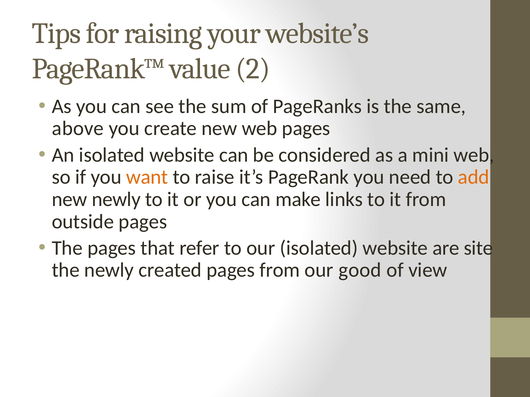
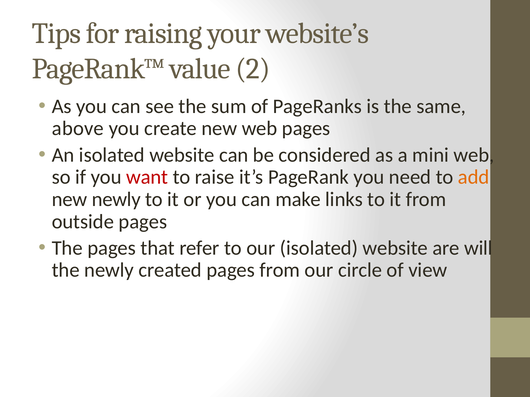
want colour: orange -> red
site: site -> will
good: good -> circle
